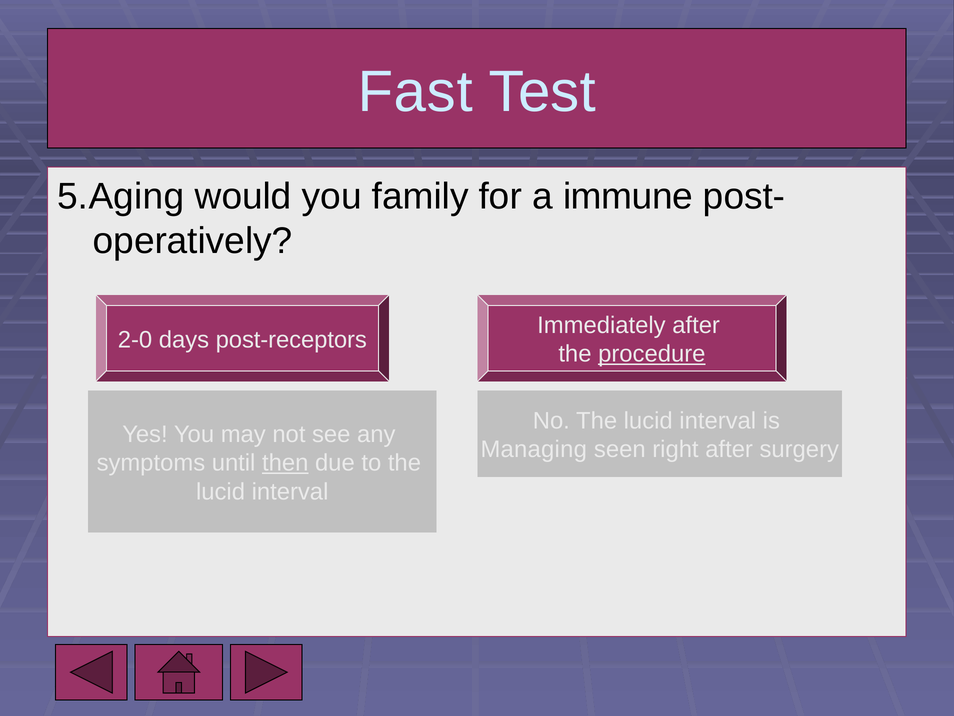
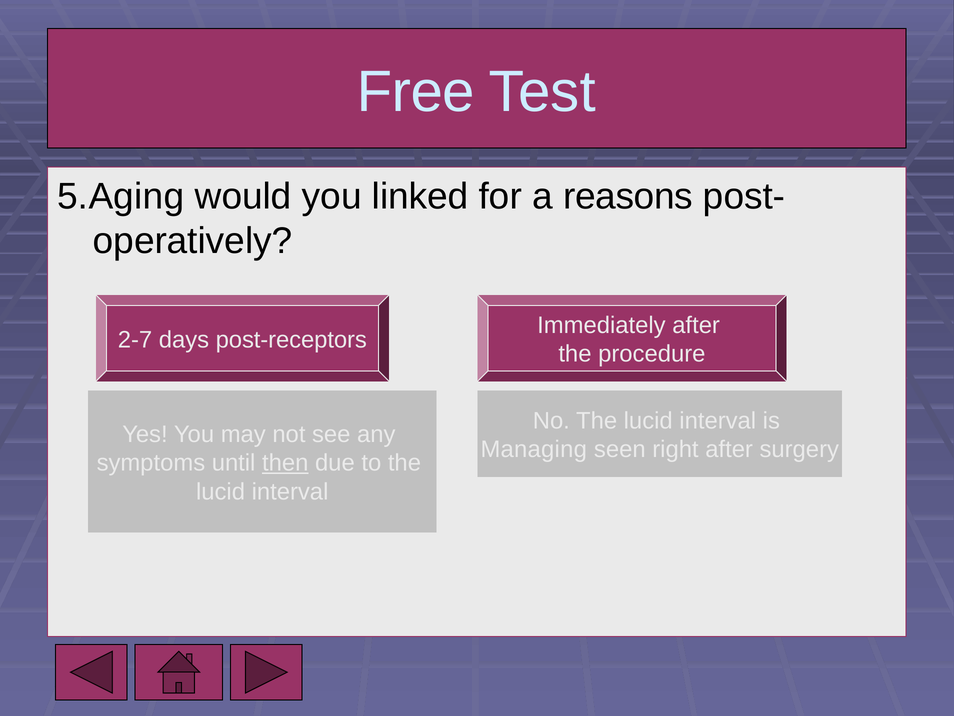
Fast: Fast -> Free
family: family -> linked
immune: immune -> reasons
2-0: 2-0 -> 2-7
procedure underline: present -> none
